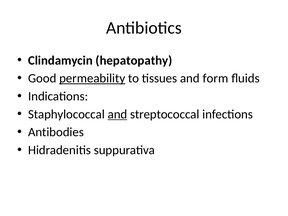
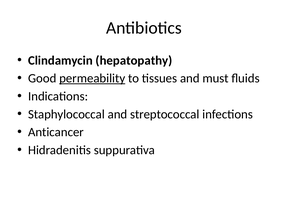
form: form -> must
and at (117, 114) underline: present -> none
Antibodies: Antibodies -> Anticancer
